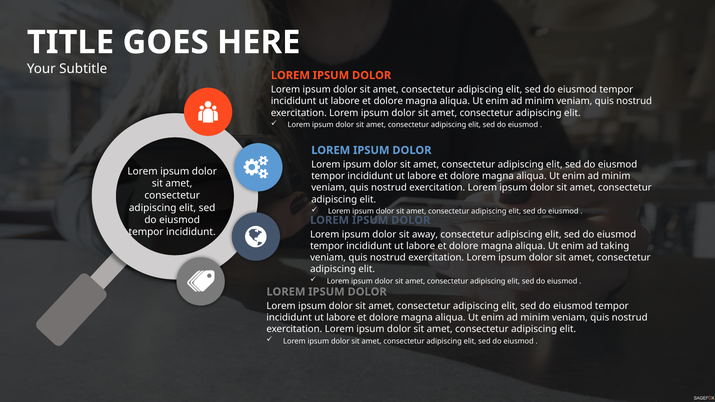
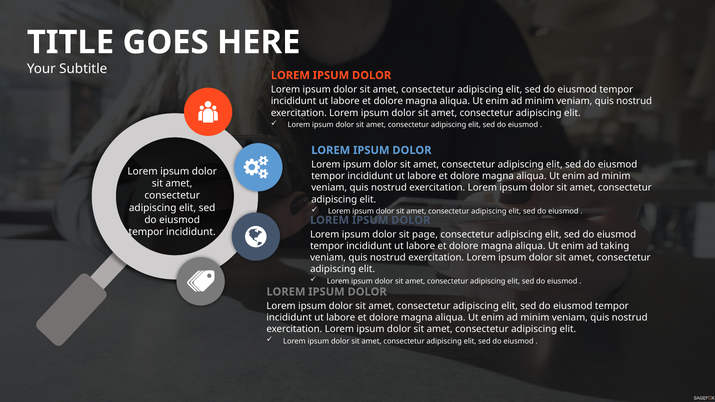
away: away -> page
